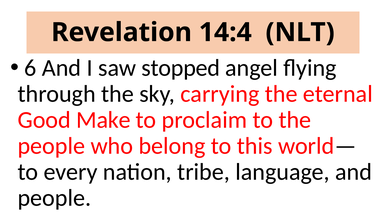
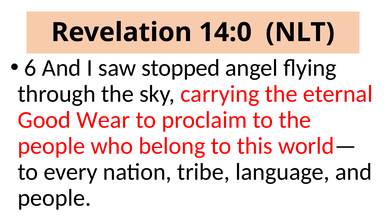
14:4: 14:4 -> 14:0
Make: Make -> Wear
